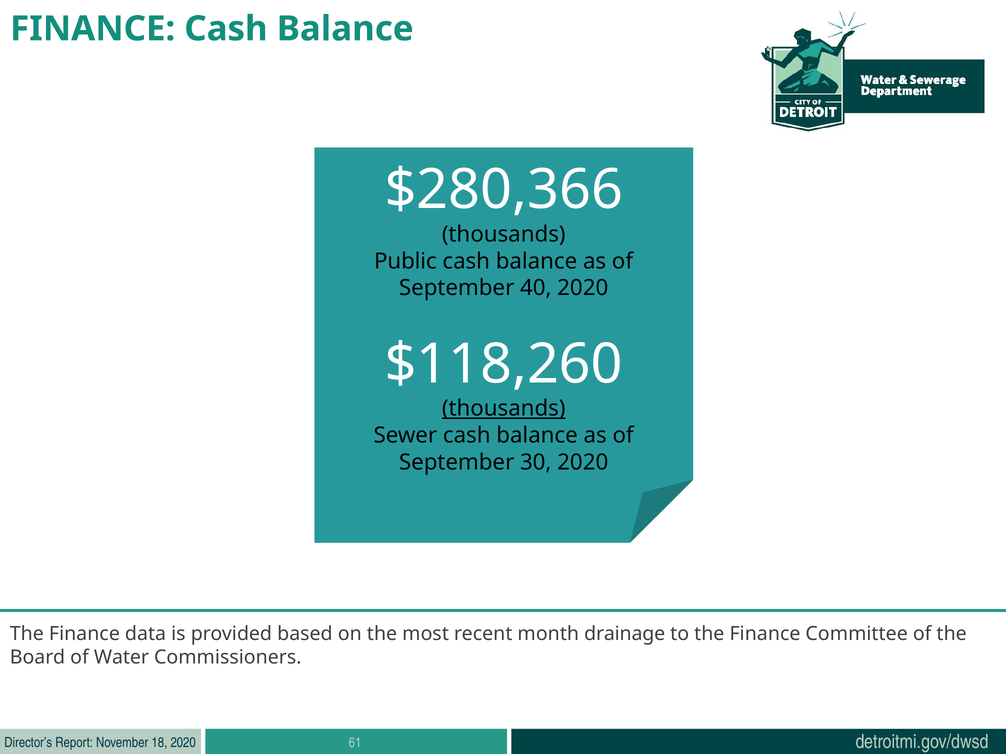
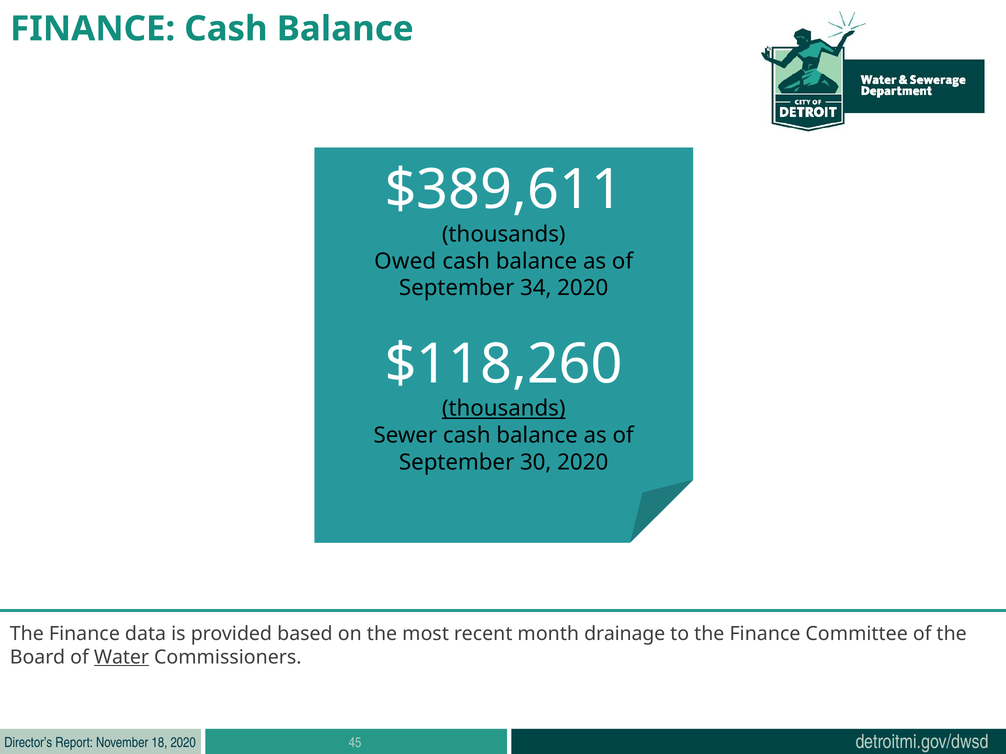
$280,366: $280,366 -> $389,611
Public: Public -> Owed
40: 40 -> 34
Water underline: none -> present
61: 61 -> 45
